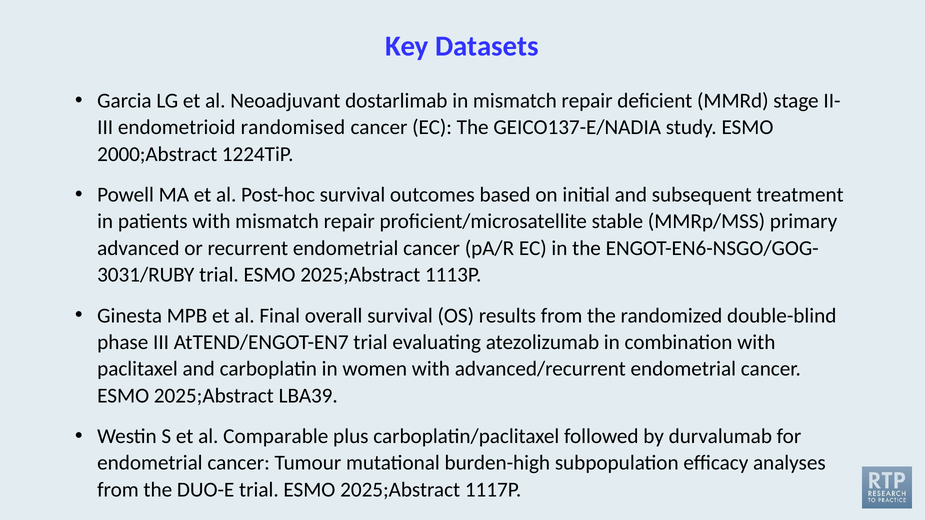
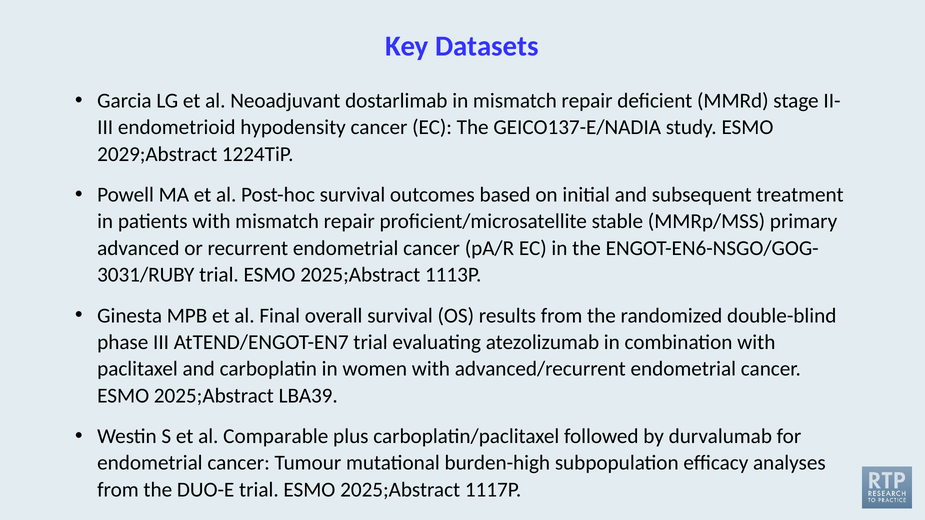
randomised: randomised -> hypodensity
2000;Abstract: 2000;Abstract -> 2029;Abstract
